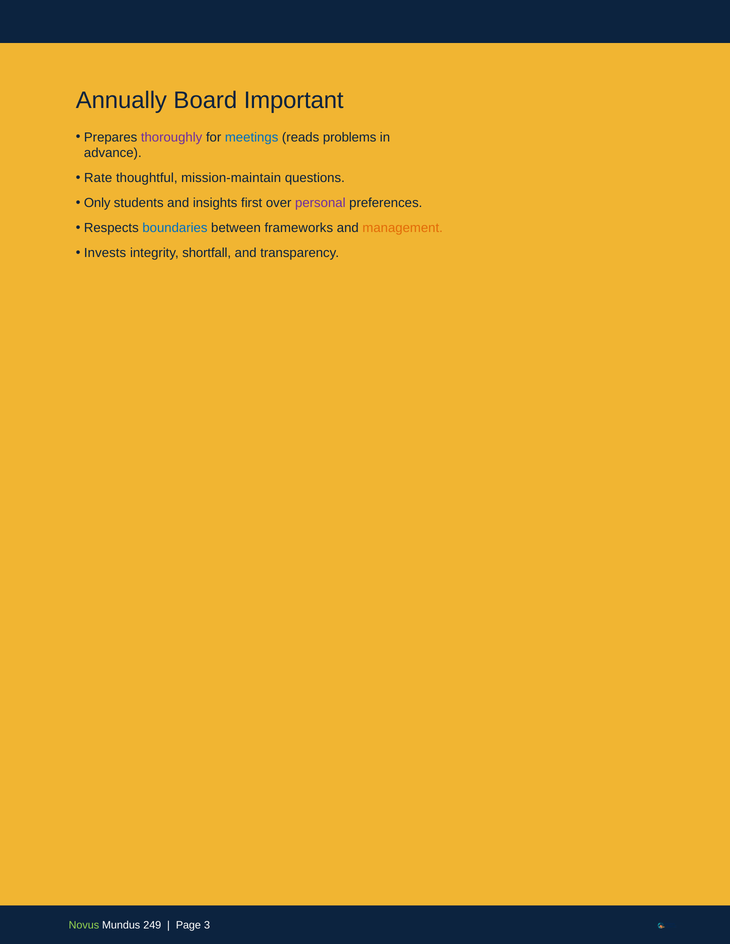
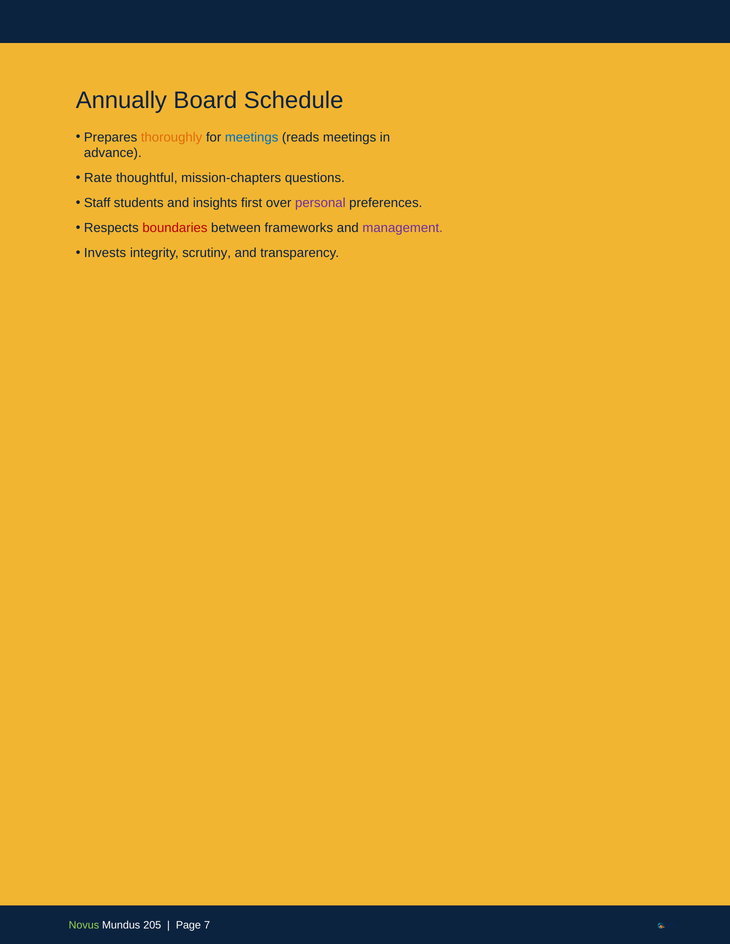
Important: Important -> Schedule
thoroughly colour: purple -> orange
reads problems: problems -> meetings
mission-maintain: mission-maintain -> mission-chapters
Only: Only -> Staff
boundaries colour: blue -> red
management colour: orange -> purple
shortfall: shortfall -> scrutiny
249: 249 -> 205
3: 3 -> 7
